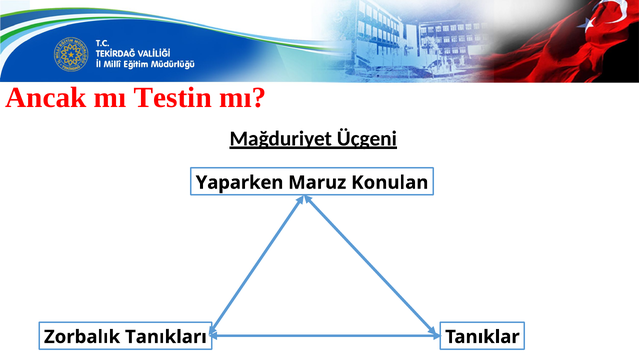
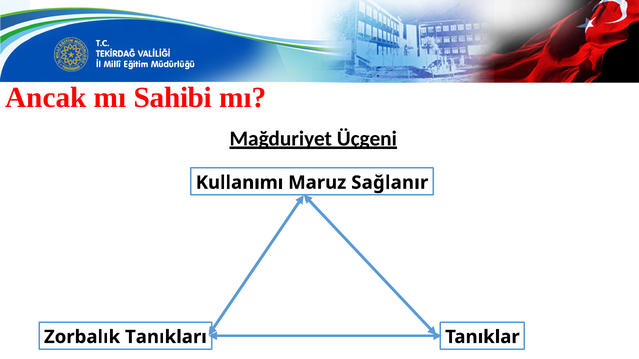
Testin: Testin -> Sahibi
Yaparken: Yaparken -> Kullanımı
Konulan: Konulan -> Sağlanır
